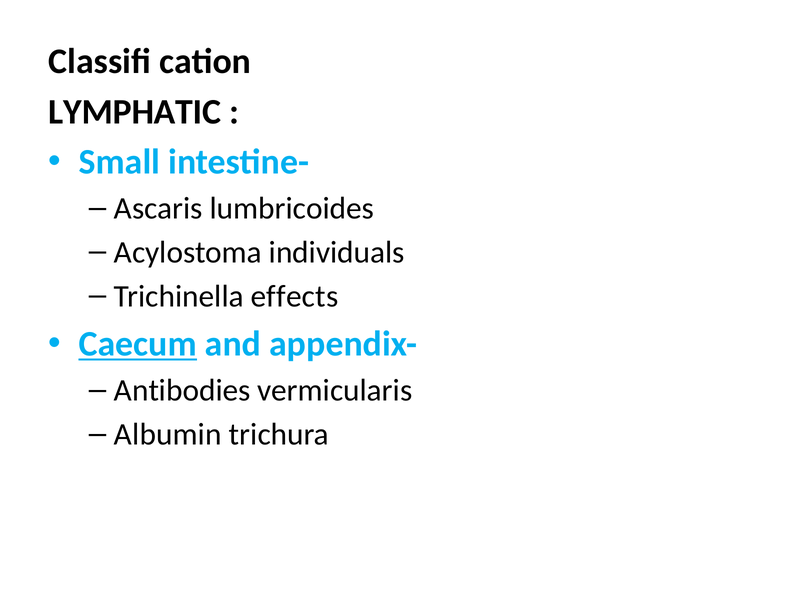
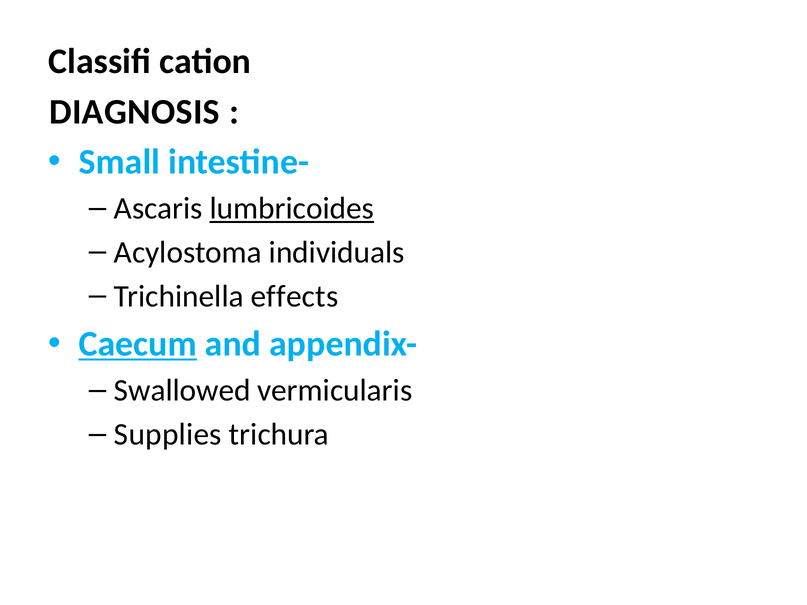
LYMPHATIC: LYMPHATIC -> DIAGNOSIS
lumbricoides underline: none -> present
Antibodies: Antibodies -> Swallowed
Albumin: Albumin -> Supplies
